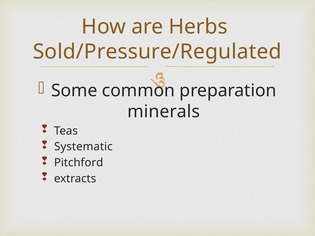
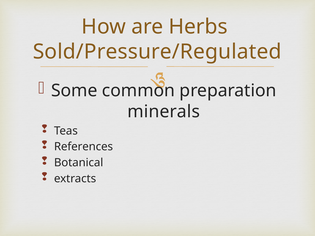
Systematic: Systematic -> References
Pitchford: Pitchford -> Botanical
